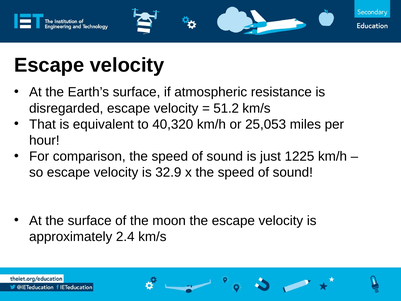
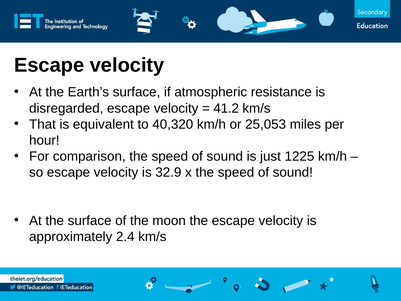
51.2: 51.2 -> 41.2
